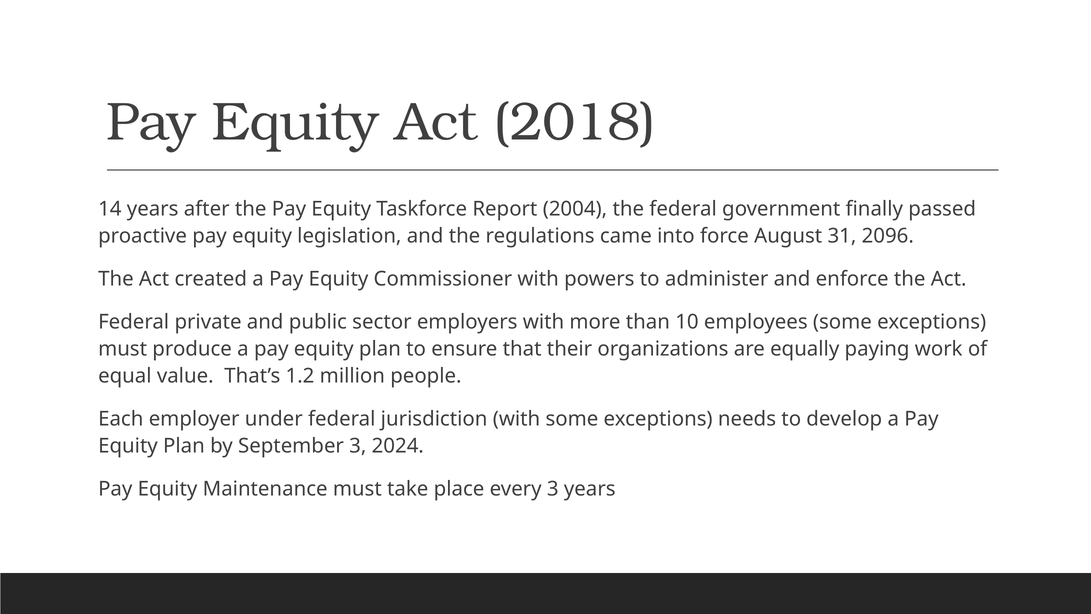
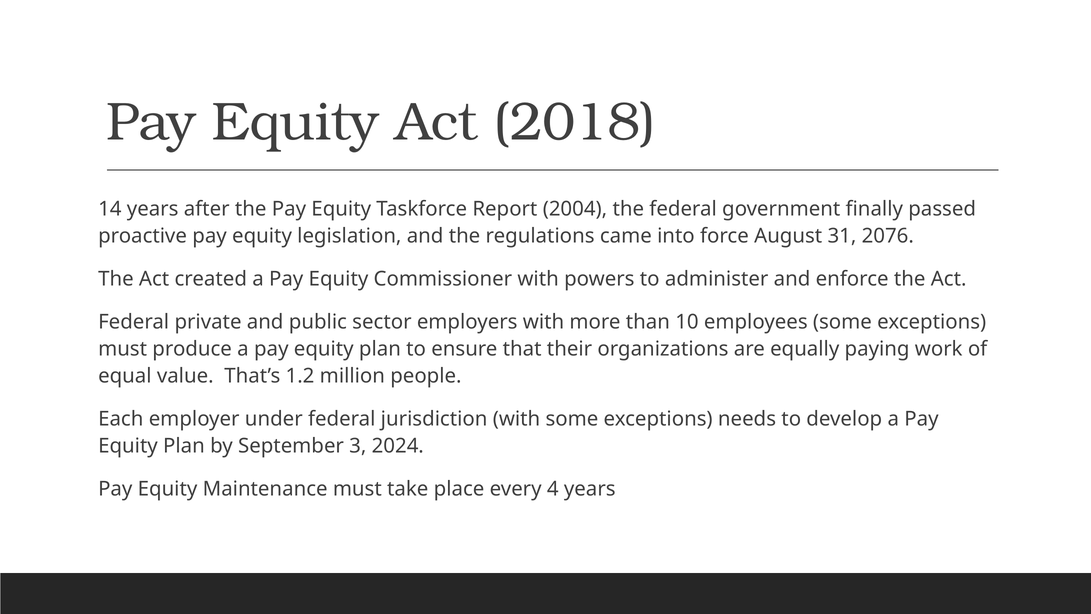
2096: 2096 -> 2076
every 3: 3 -> 4
